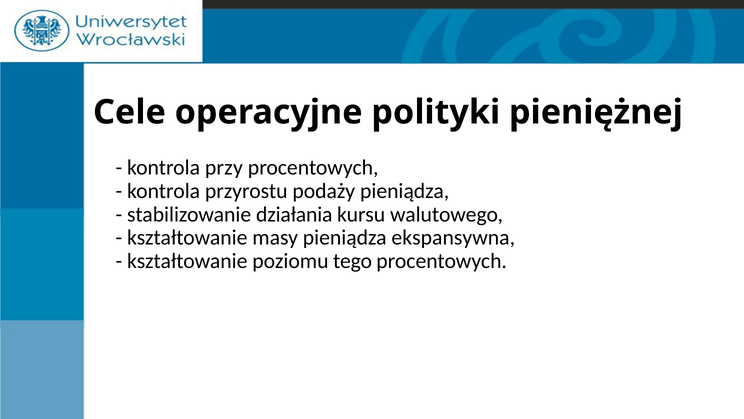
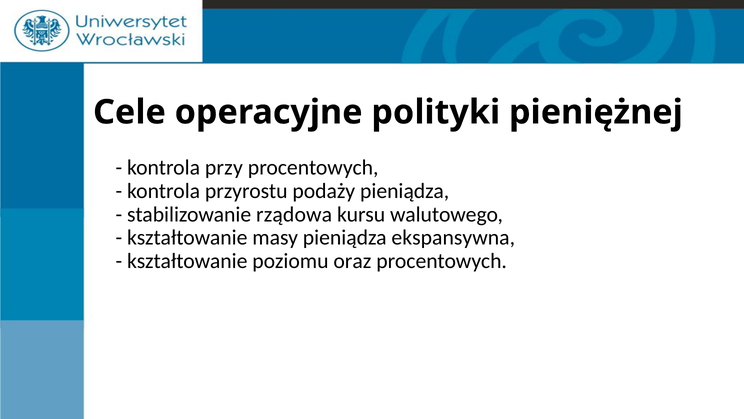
działania: działania -> rządowa
tego: tego -> oraz
